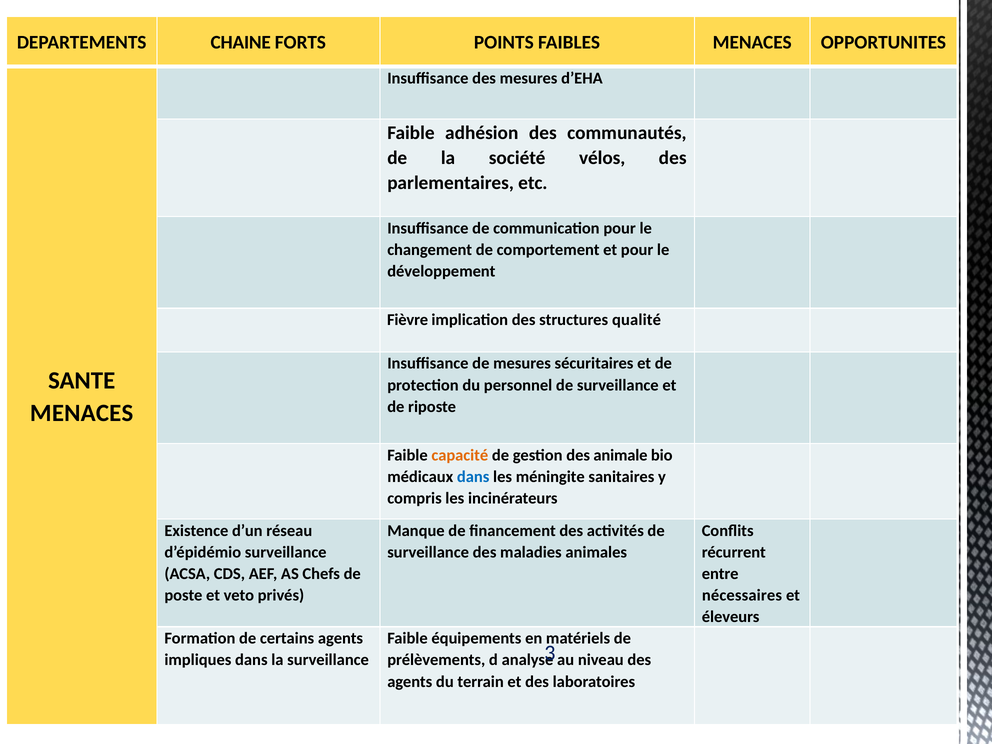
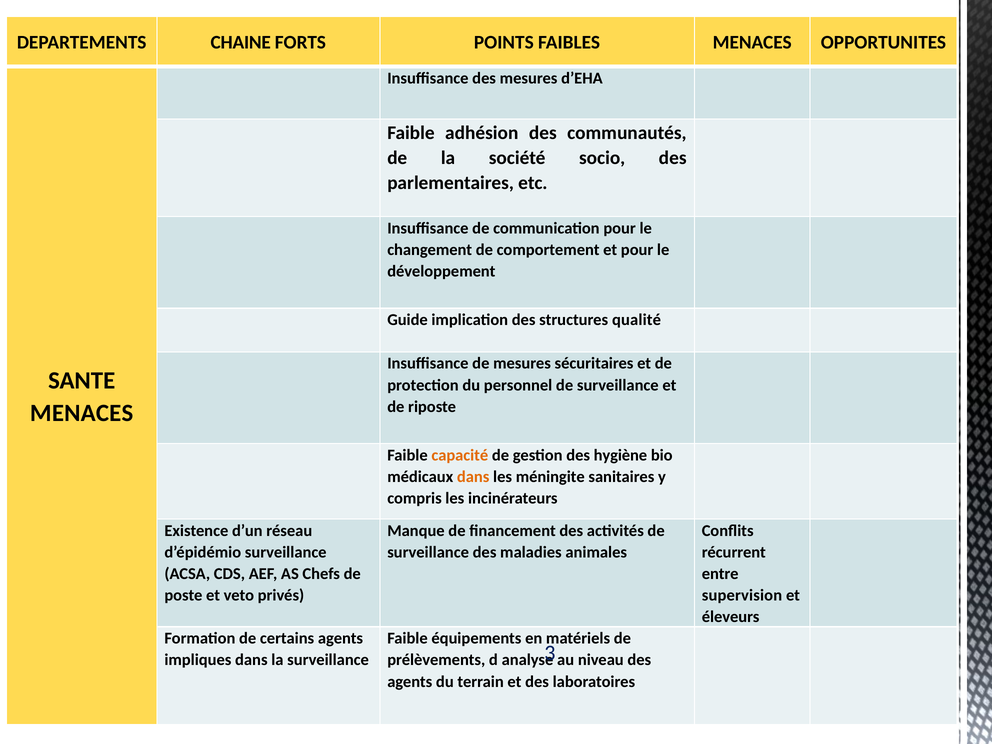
vélos: vélos -> socio
Fièvre: Fièvre -> Guide
animale: animale -> hygiène
dans at (473, 477) colour: blue -> orange
nécessaires: nécessaires -> supervision
